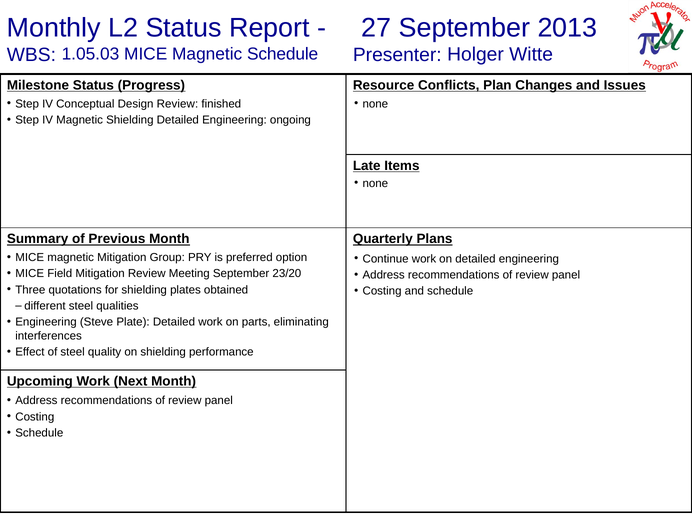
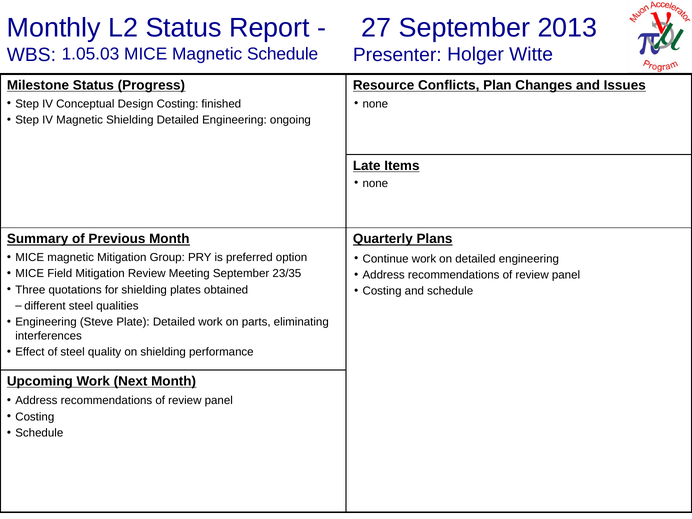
Design Review: Review -> Costing
23/20: 23/20 -> 23/35
